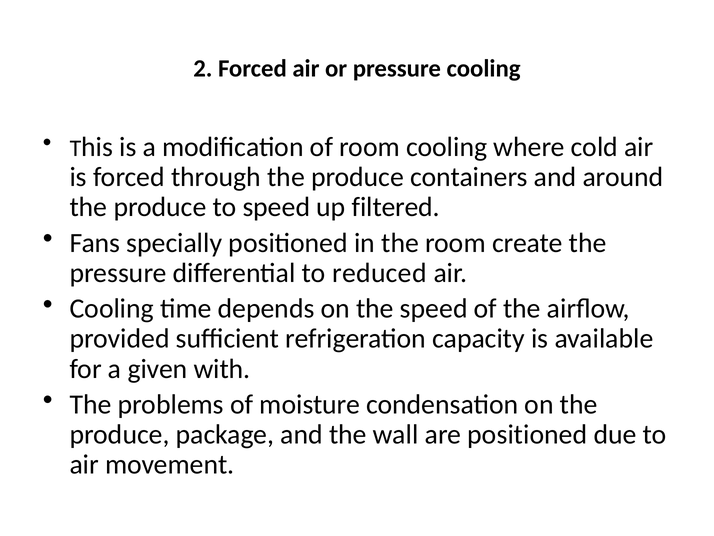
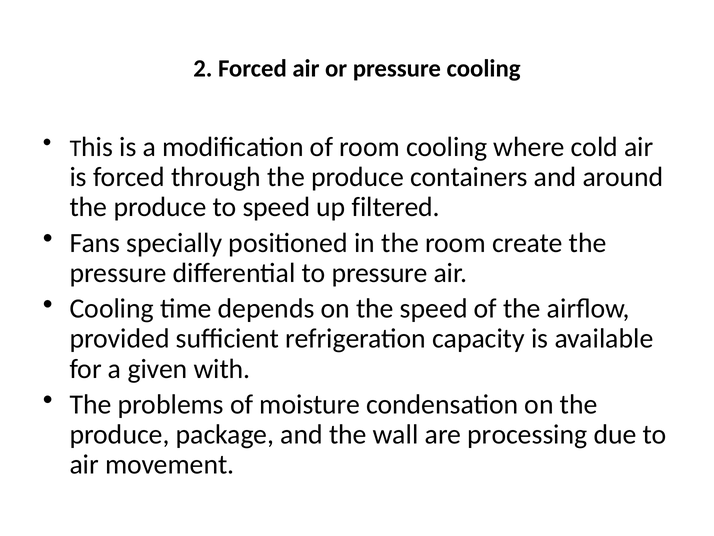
to reduced: reduced -> pressure
are positioned: positioned -> processing
